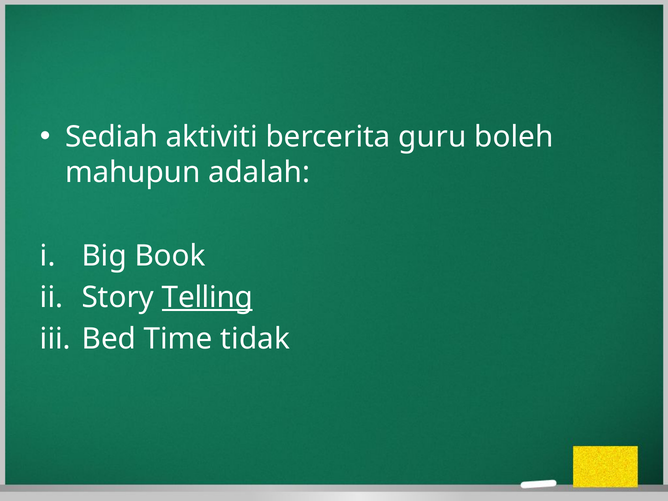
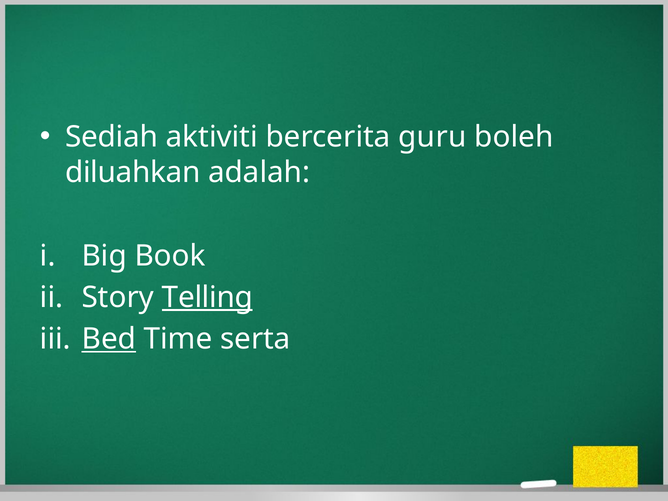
mahupun: mahupun -> diluahkan
Bed underline: none -> present
tidak: tidak -> serta
